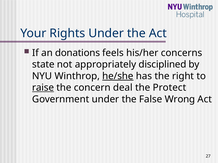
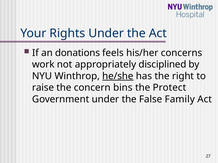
state: state -> work
raise underline: present -> none
deal: deal -> bins
Wrong: Wrong -> Family
